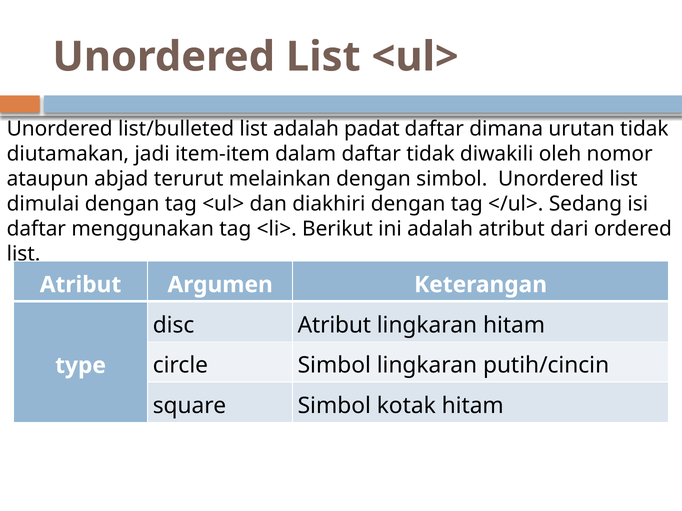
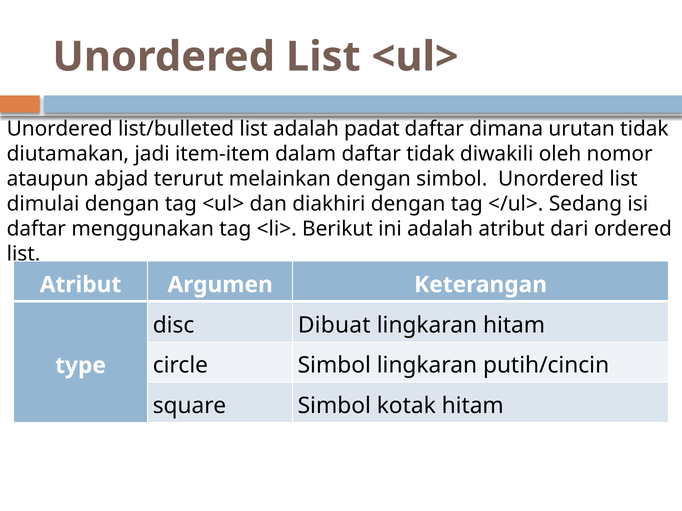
disc Atribut: Atribut -> Dibuat
